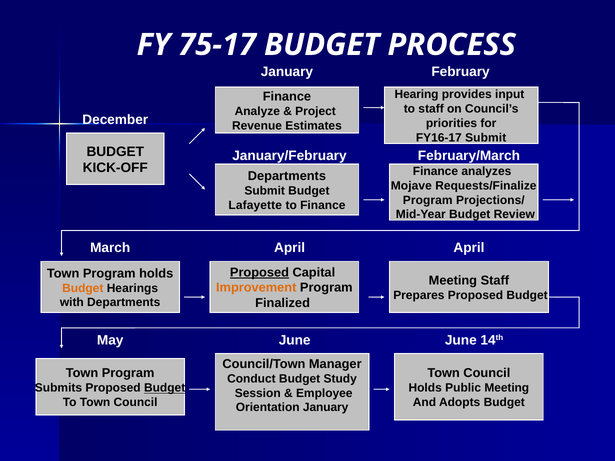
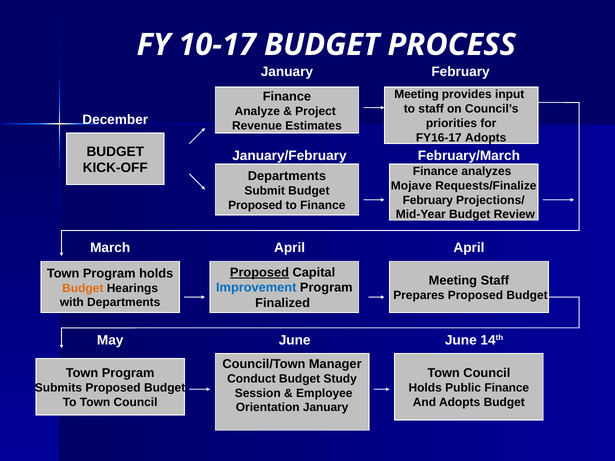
75-17: 75-17 -> 10-17
Hearing at (417, 95): Hearing -> Meeting
FY16-17 Submit: Submit -> Adopts
Program at (428, 200): Program -> February
Lafayette at (255, 205): Lafayette -> Proposed
Improvement colour: orange -> blue
Budget at (165, 388) underline: present -> none
Public Meeting: Meeting -> Finance
